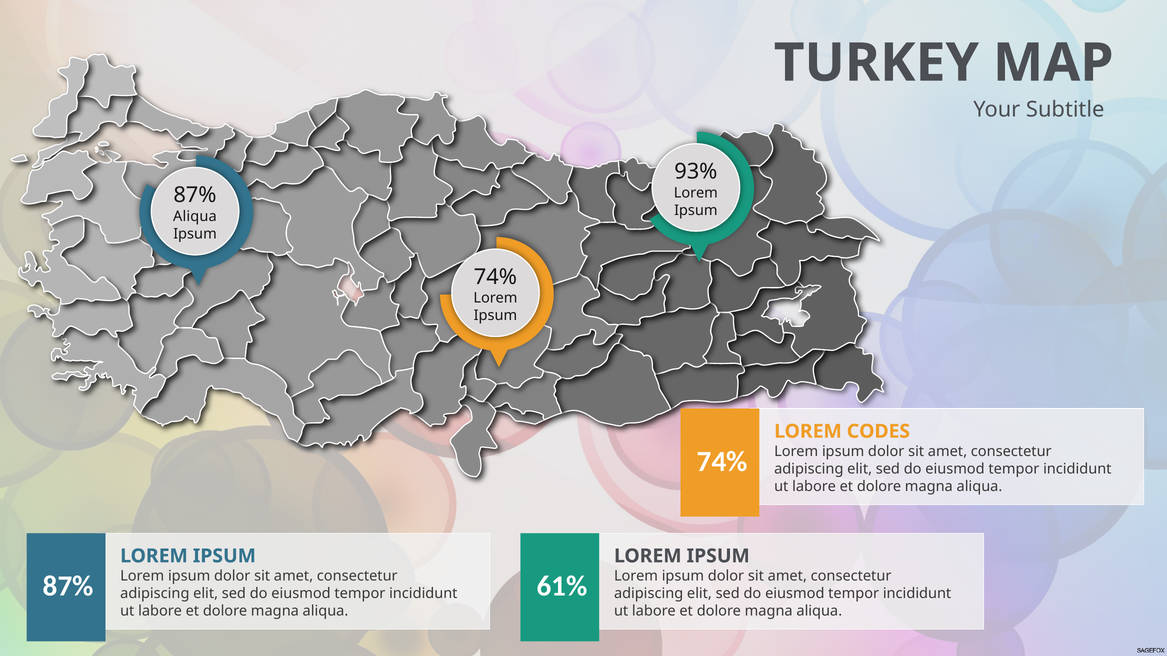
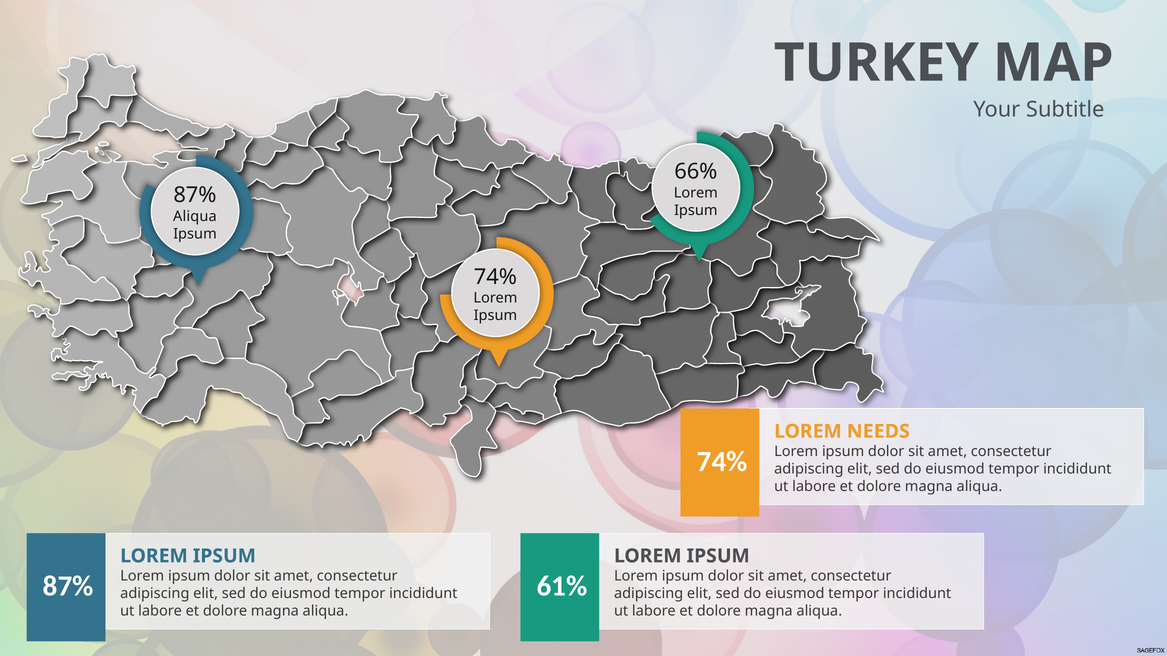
93%: 93% -> 66%
CODES: CODES -> NEEDS
